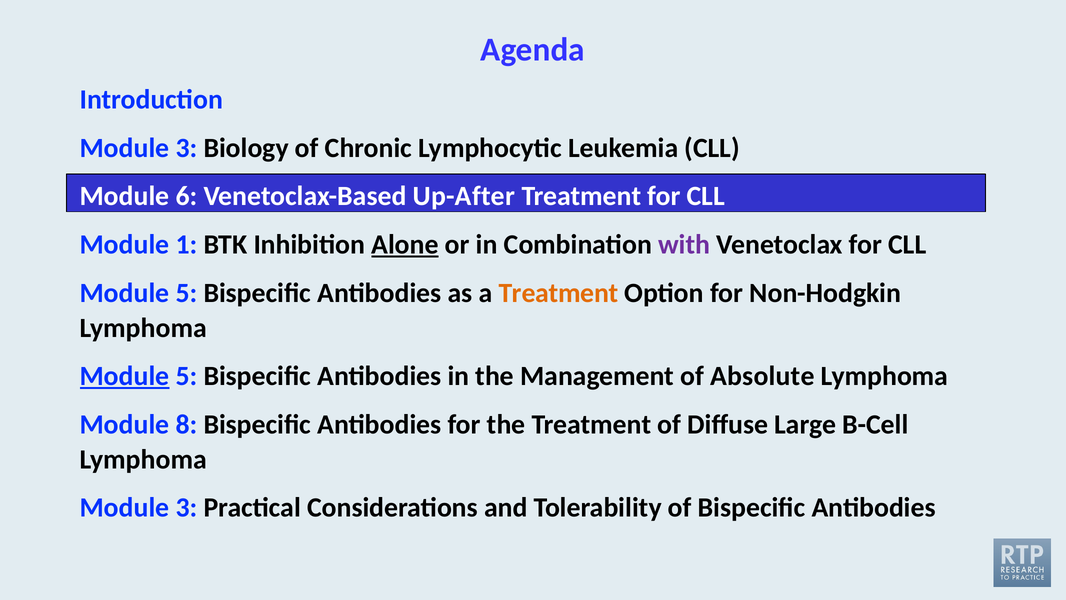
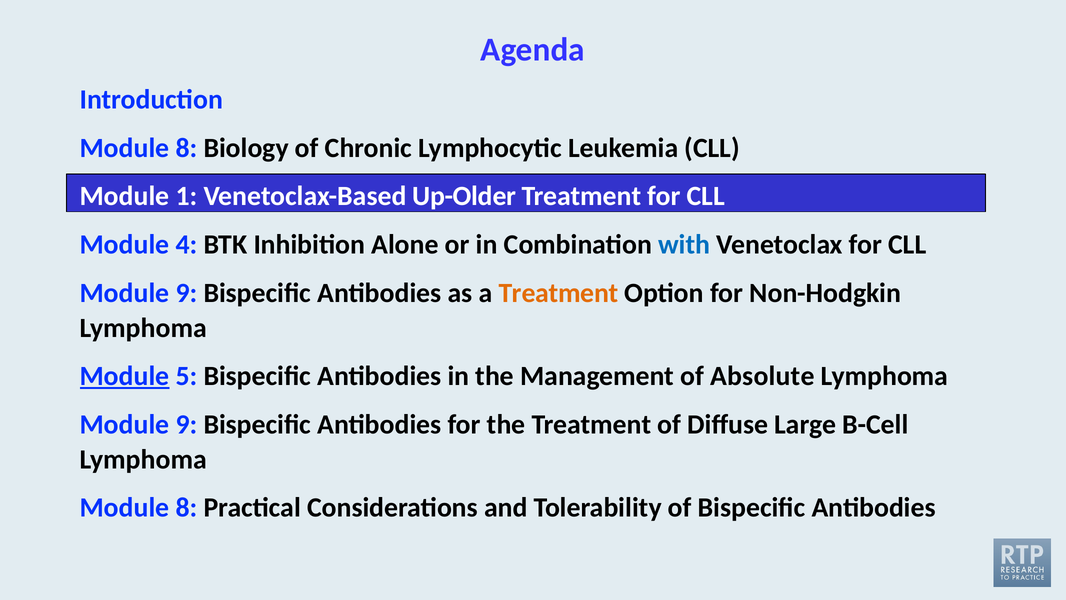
3 at (186, 148): 3 -> 8
6: 6 -> 1
Up-After: Up-After -> Up-Older
1: 1 -> 4
Alone underline: present -> none
with colour: purple -> blue
5 at (186, 293): 5 -> 9
8 at (186, 424): 8 -> 9
3 at (186, 507): 3 -> 8
